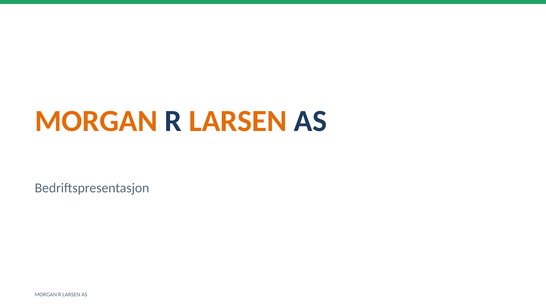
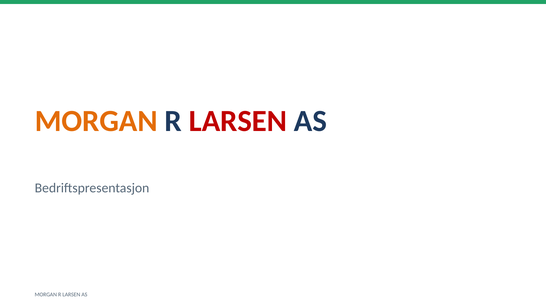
LARSEN at (238, 121) colour: orange -> red
